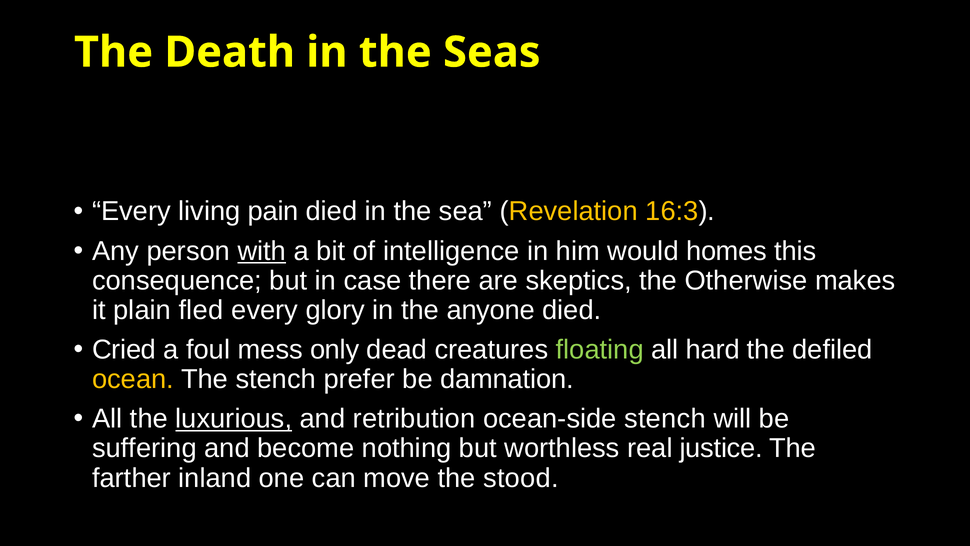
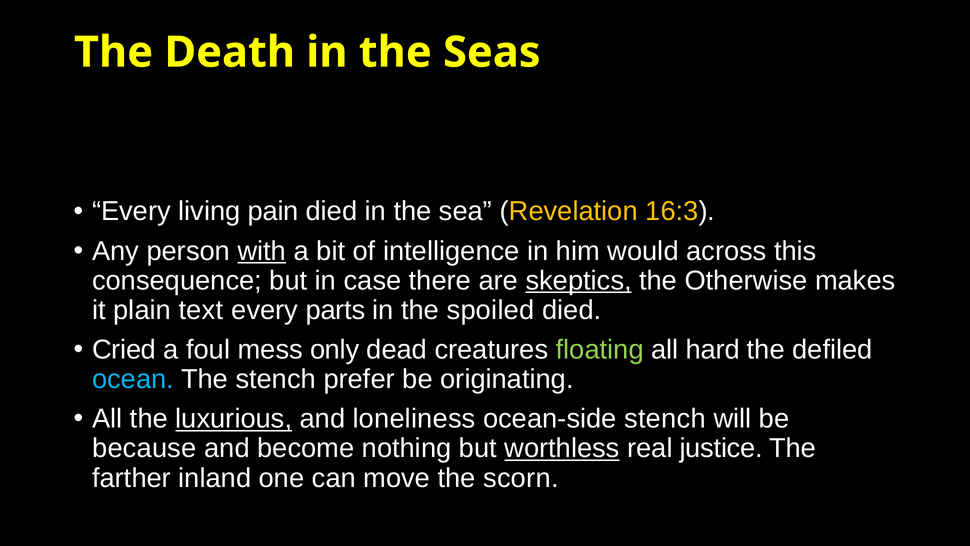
homes: homes -> across
skeptics underline: none -> present
fled: fled -> text
glory: glory -> parts
anyone: anyone -> spoiled
ocean colour: yellow -> light blue
damnation: damnation -> originating
retribution: retribution -> loneliness
suffering: suffering -> because
worthless underline: none -> present
stood: stood -> scorn
